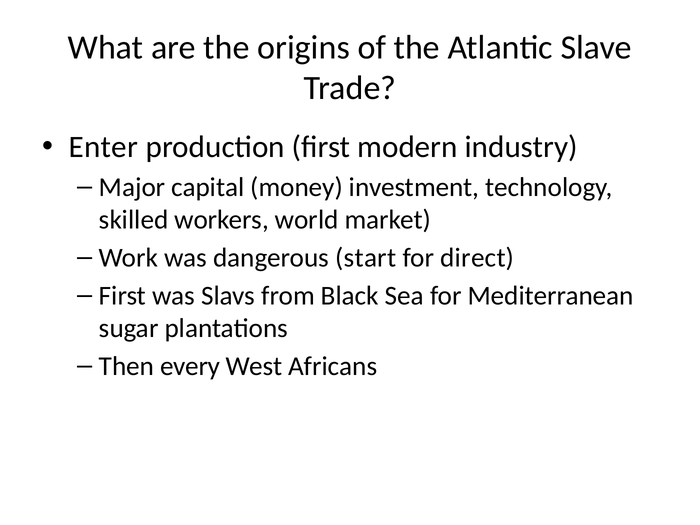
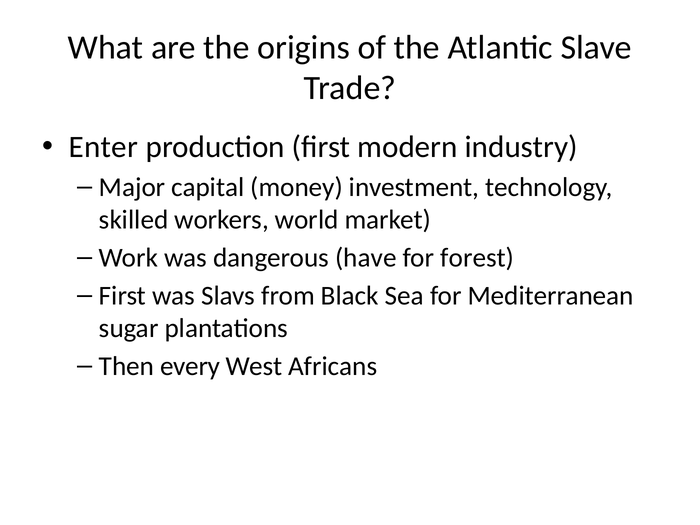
start: start -> have
direct: direct -> forest
